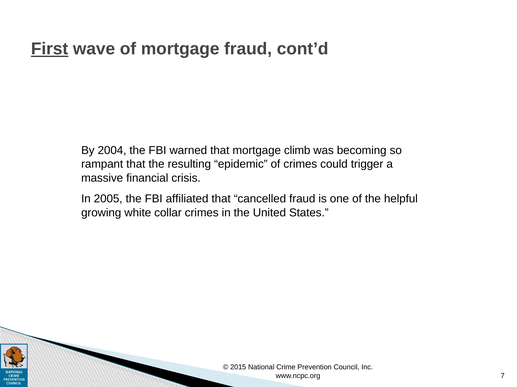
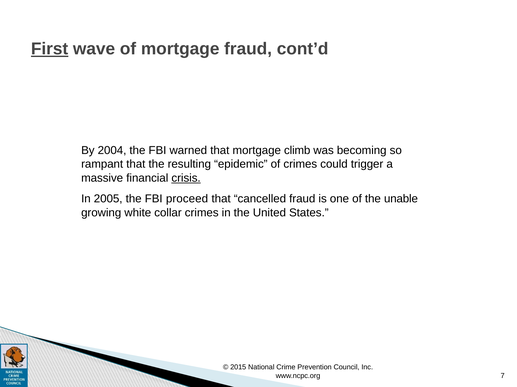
crisis underline: none -> present
affiliated: affiliated -> proceed
helpful: helpful -> unable
